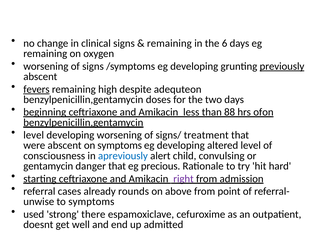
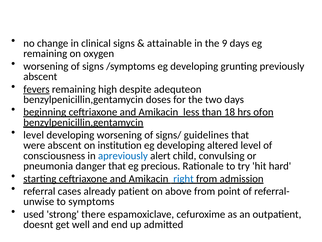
remaining at (169, 43): remaining -> attainable
6: 6 -> 9
previously underline: present -> none
88: 88 -> 18
treatment: treatment -> guidelines
on symptoms: symptoms -> institution
gentamycin: gentamycin -> pneumonia
right colour: purple -> blue
rounds: rounds -> patient
